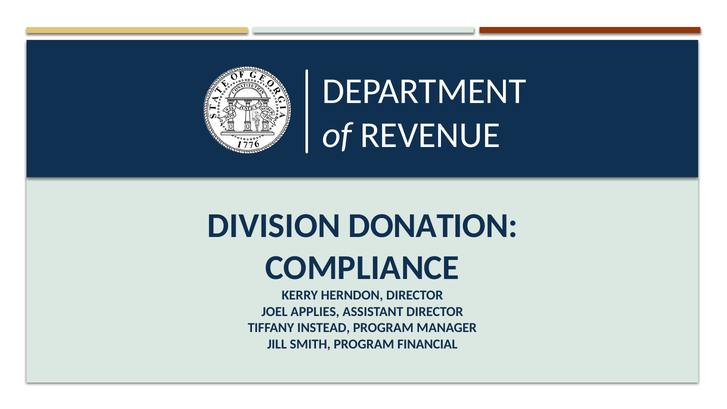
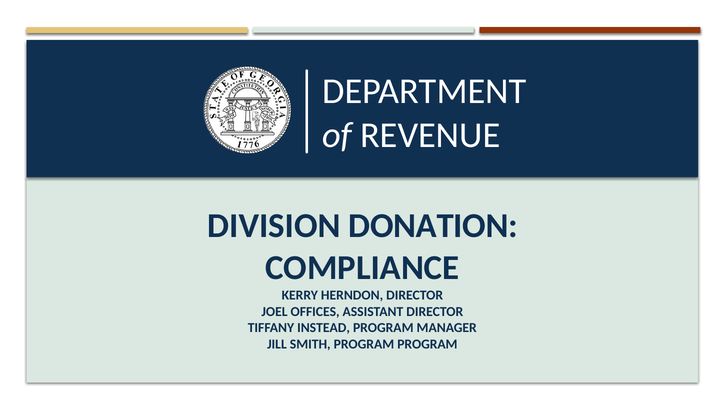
APPLIES: APPLIES -> OFFICES
PROGRAM FINANCIAL: FINANCIAL -> PROGRAM
